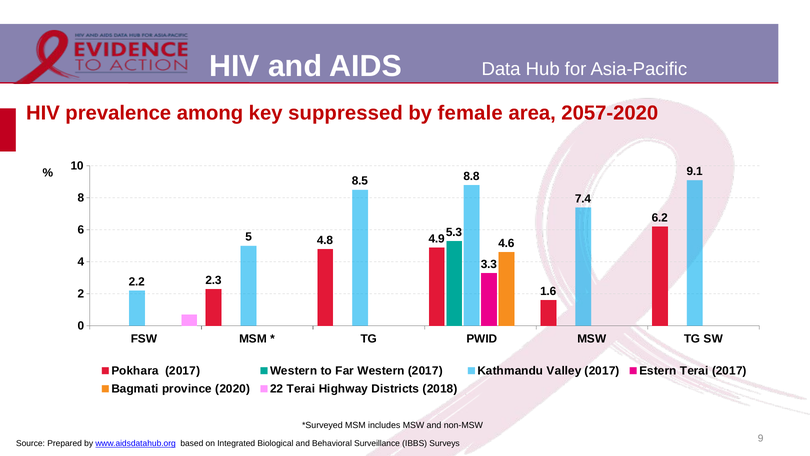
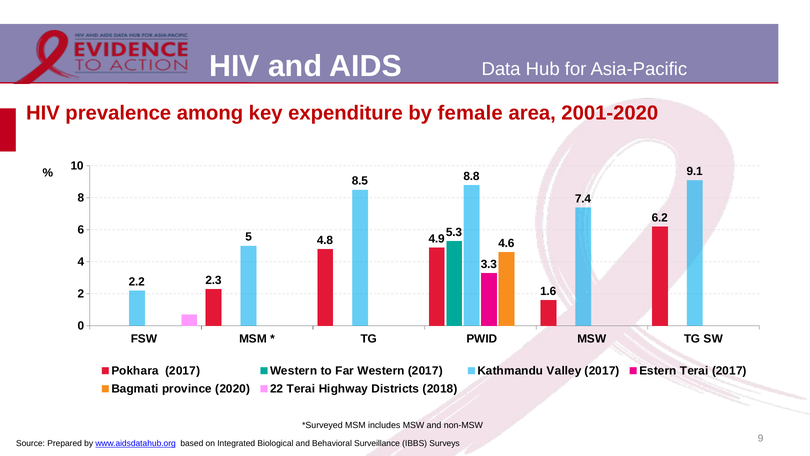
suppressed: suppressed -> expenditure
2057-2020: 2057-2020 -> 2001-2020
